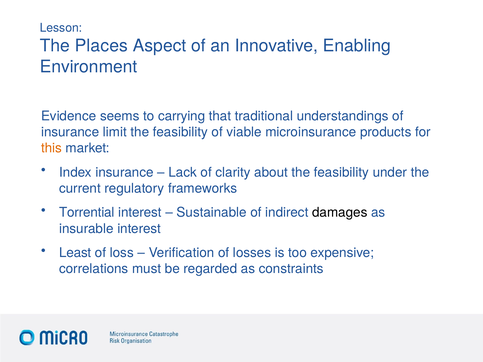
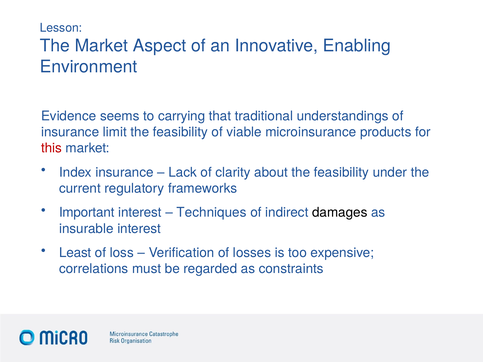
The Places: Places -> Market
this colour: orange -> red
Torrential: Torrential -> Important
Sustainable: Sustainable -> Techniques
